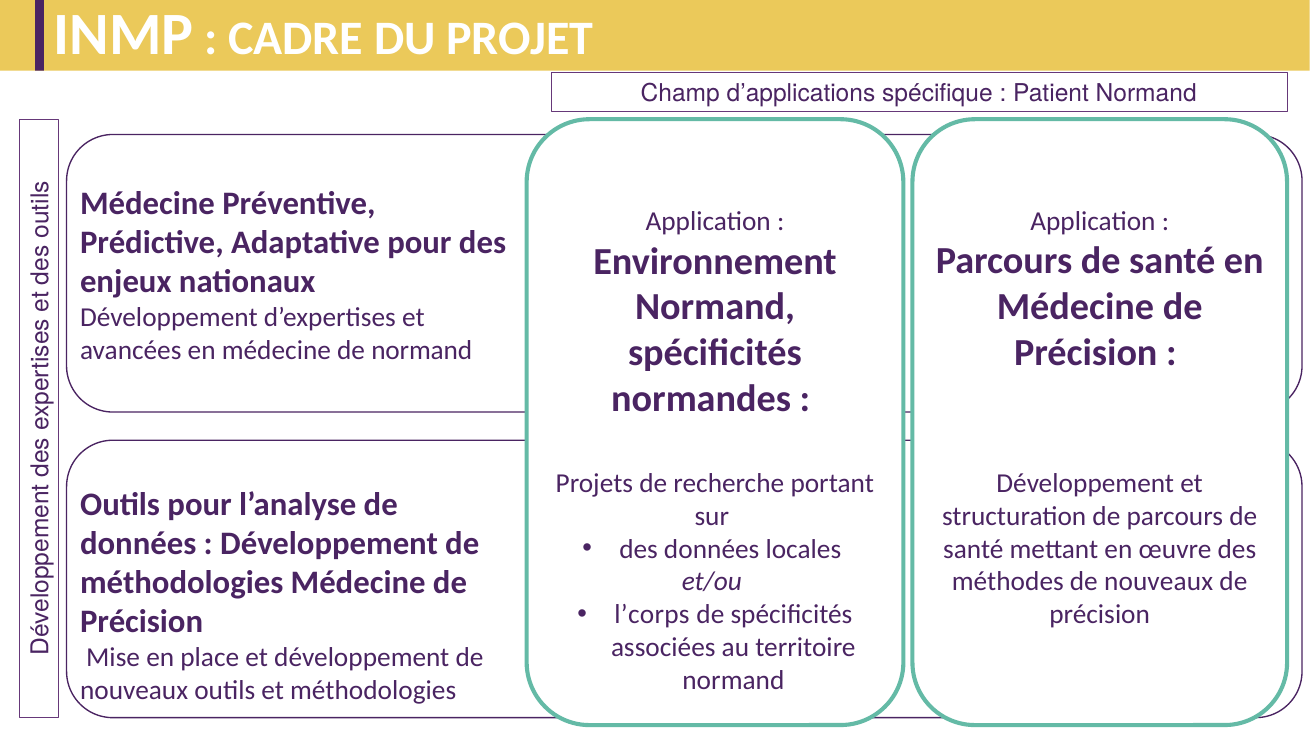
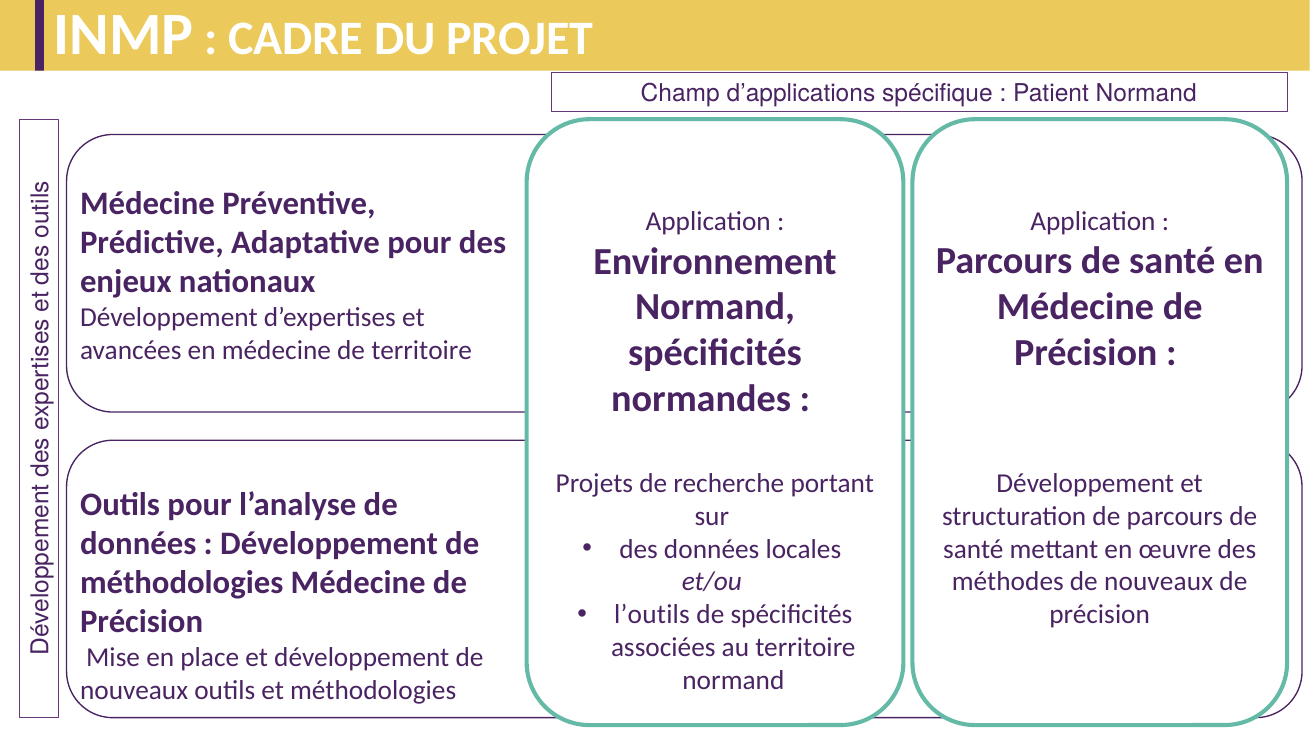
de normand: normand -> territoire
l’corps: l’corps -> l’outils
